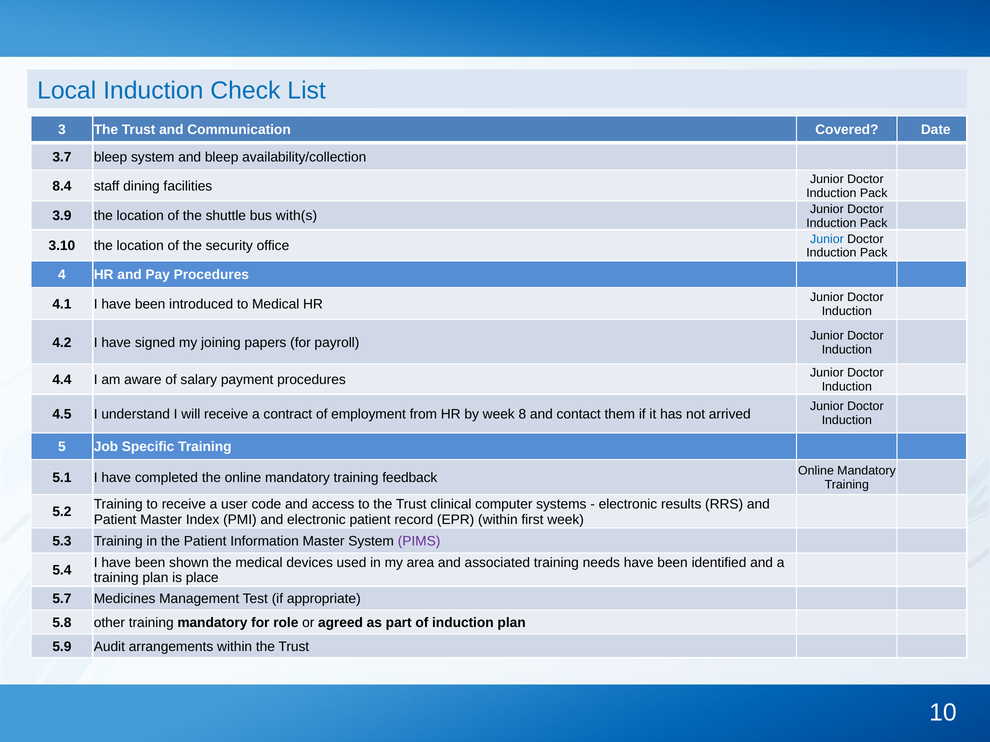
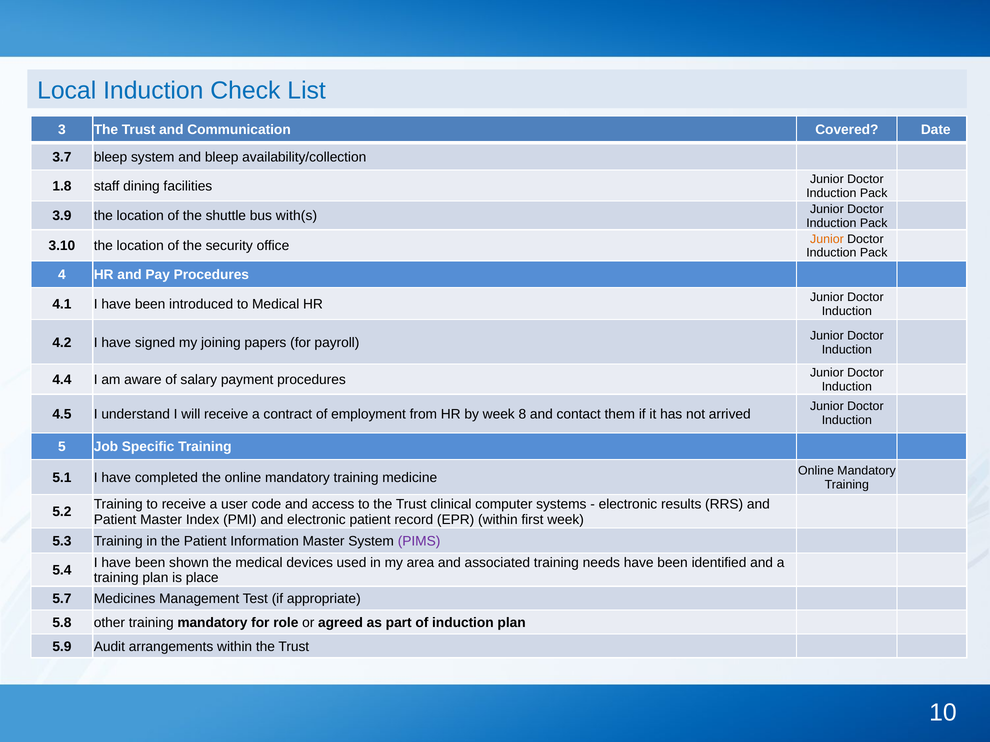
8.4: 8.4 -> 1.8
Junior at (827, 239) colour: blue -> orange
feedback: feedback -> medicine
